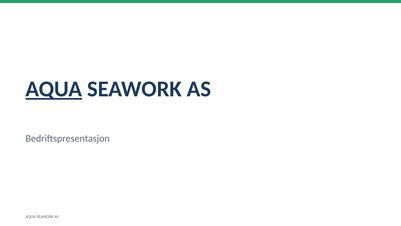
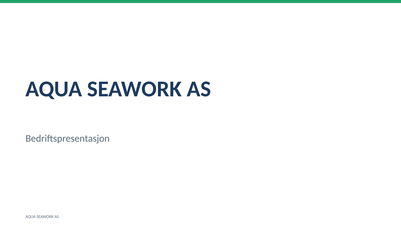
AQUA at (54, 89) underline: present -> none
